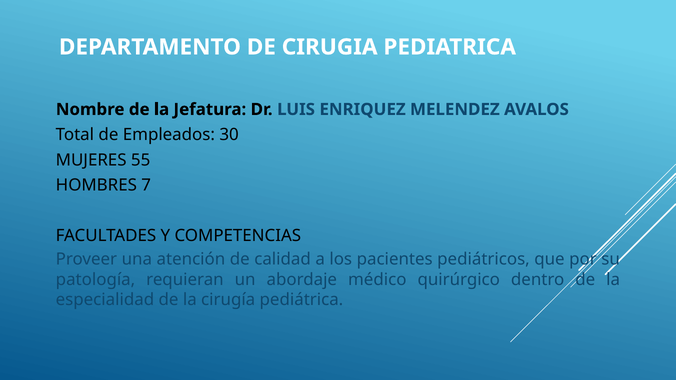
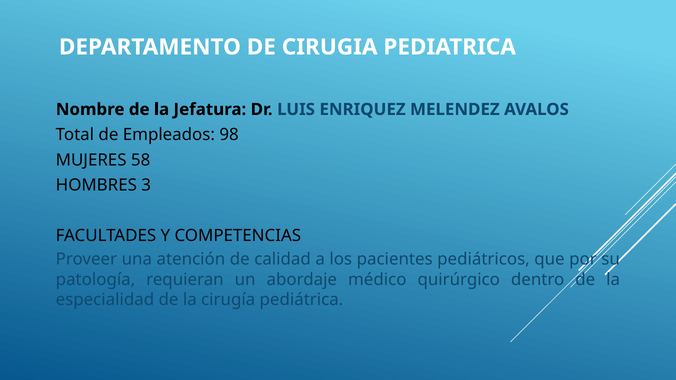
30: 30 -> 98
55: 55 -> 58
7: 7 -> 3
